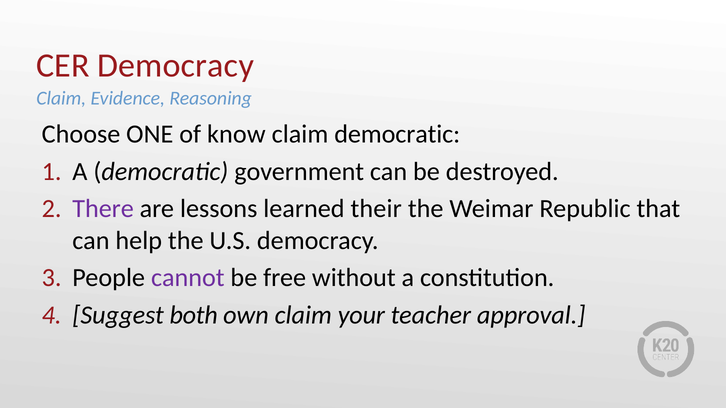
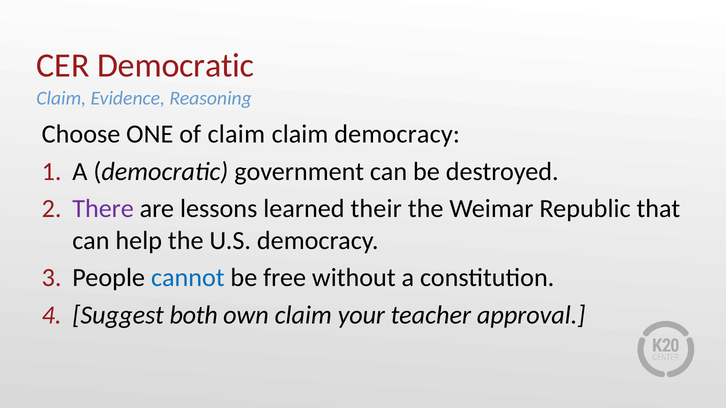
CER Democracy: Democracy -> Democratic
of know: know -> claim
claim democratic: democratic -> democracy
cannot colour: purple -> blue
